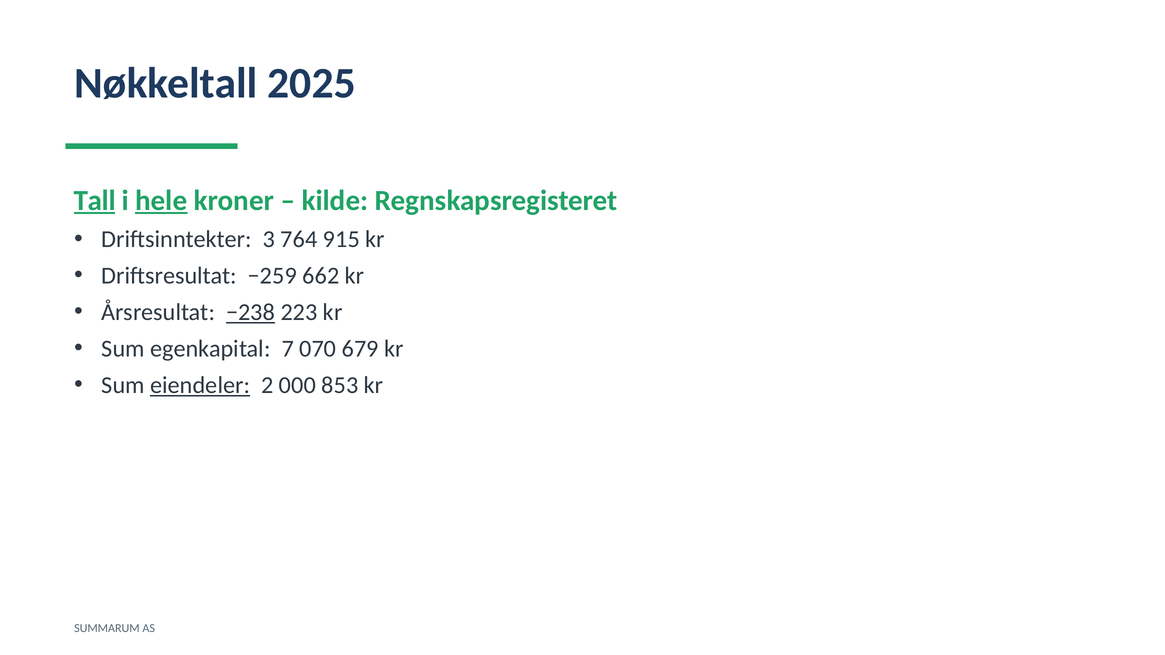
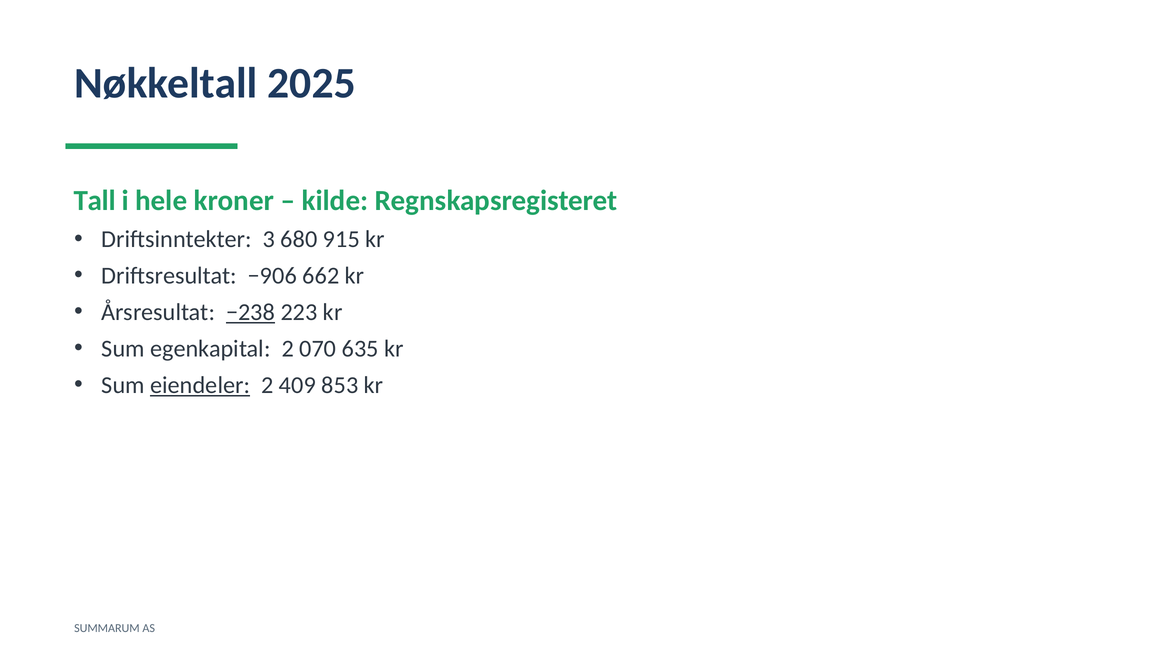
Tall underline: present -> none
hele underline: present -> none
764: 764 -> 680
−259: −259 -> −906
egenkapital 7: 7 -> 2
679: 679 -> 635
000: 000 -> 409
